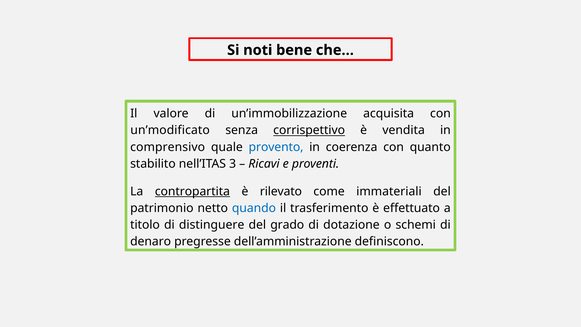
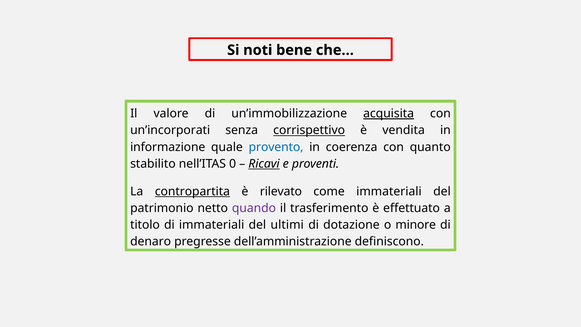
acquisita underline: none -> present
un’modificato: un’modificato -> un’incorporati
comprensivo: comprensivo -> informazione
3: 3 -> 0
Ricavi underline: none -> present
quando colour: blue -> purple
di distinguere: distinguere -> immateriali
grado: grado -> ultimi
schemi: schemi -> minore
